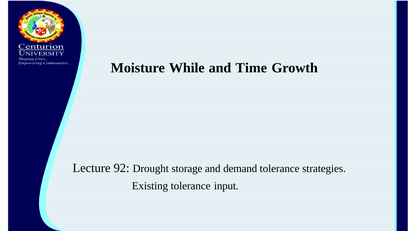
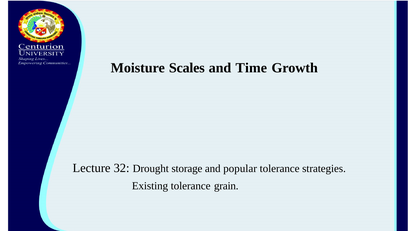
While: While -> Scales
92: 92 -> 32
demand: demand -> popular
input: input -> grain
